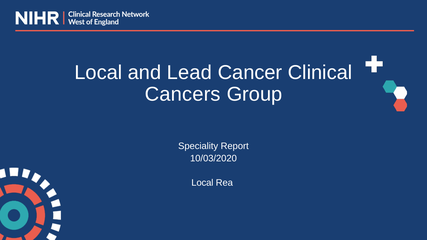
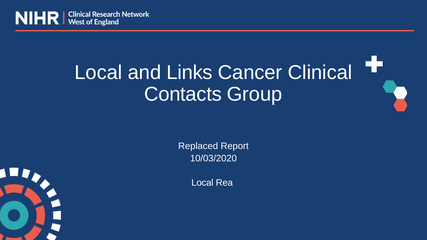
Lead: Lead -> Links
Cancers: Cancers -> Contacts
Speciality: Speciality -> Replaced
